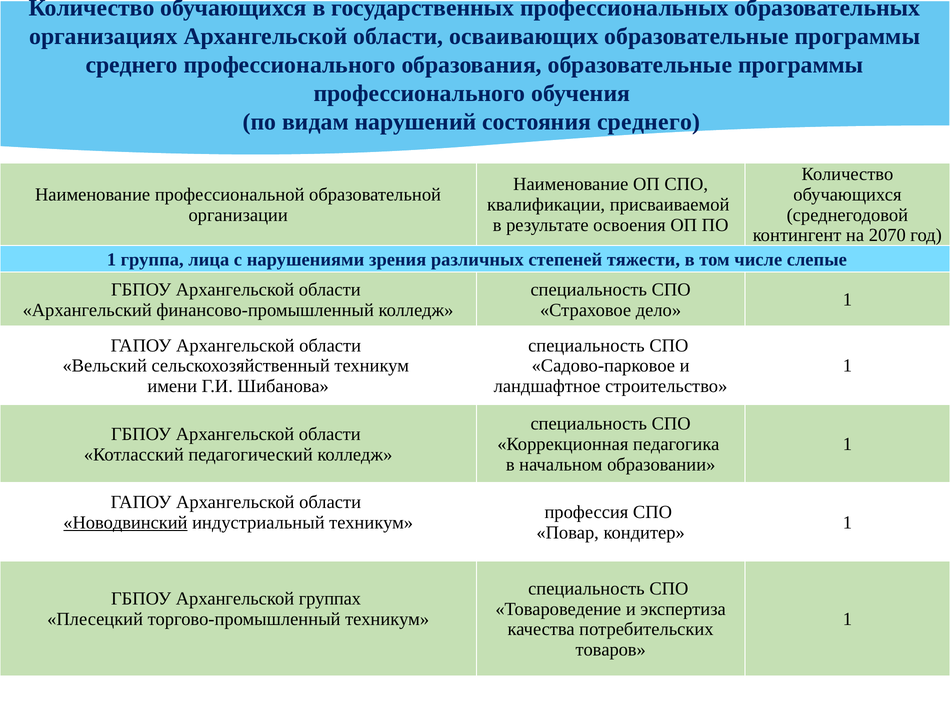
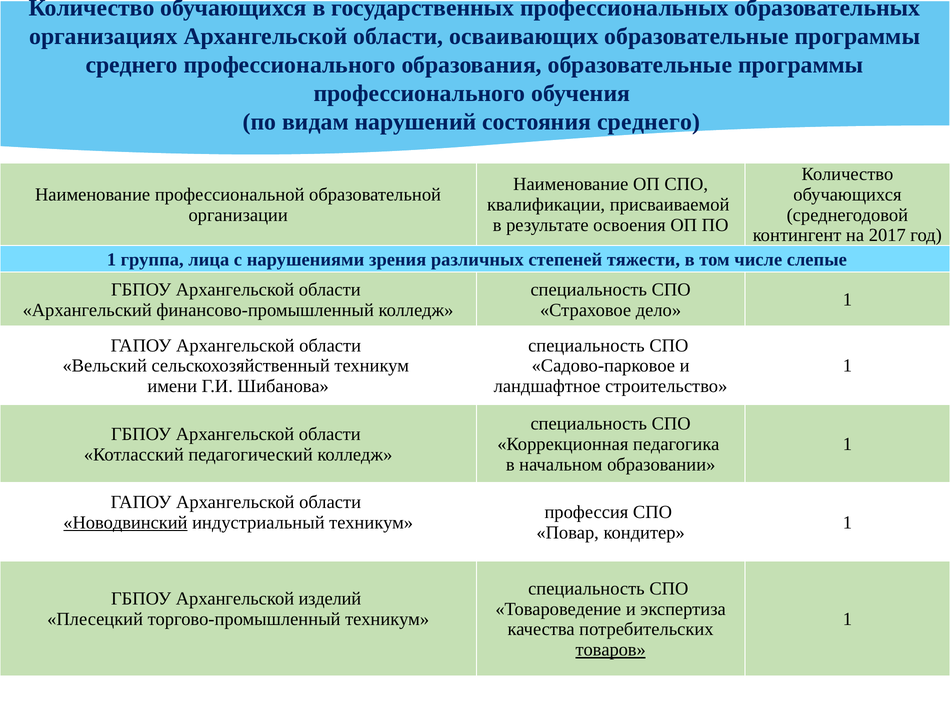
2070: 2070 -> 2017
группах: группах -> изделий
товаров underline: none -> present
